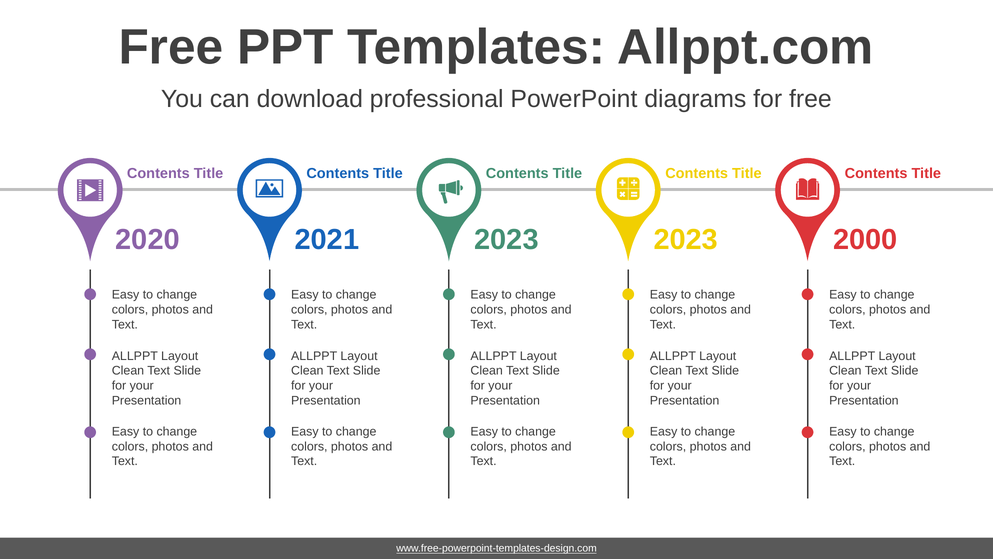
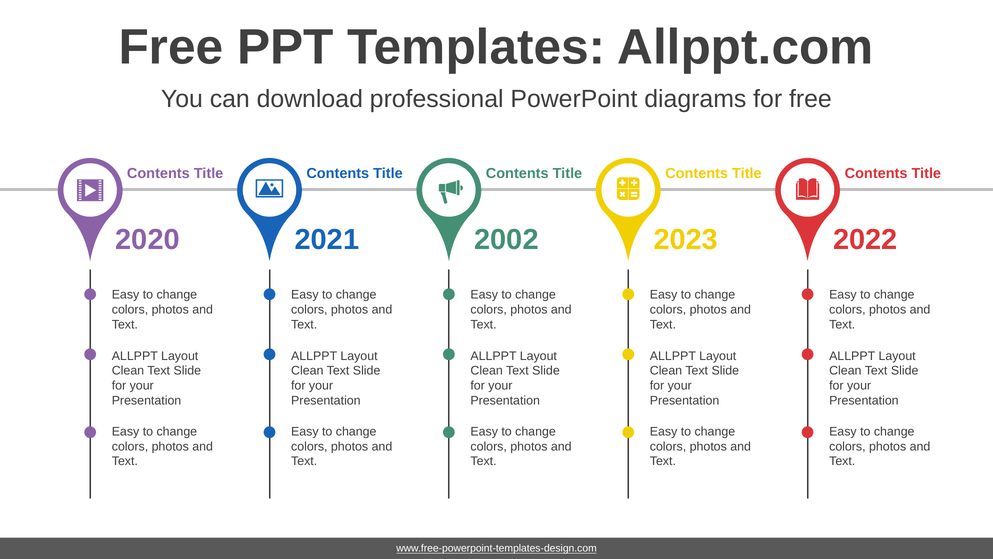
2021 2023: 2023 -> 2002
2000: 2000 -> 2022
